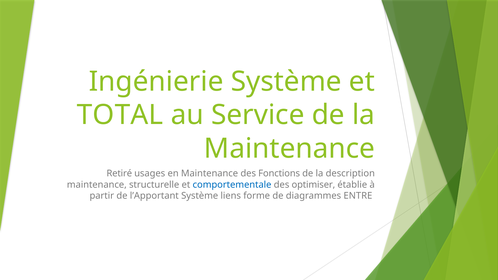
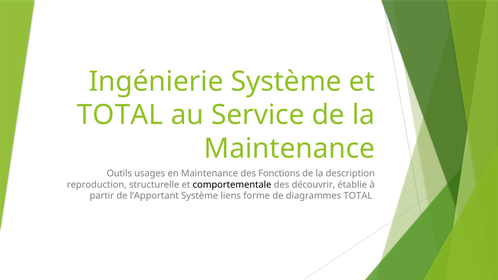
Retiré: Retiré -> Outils
maintenance at (97, 185): maintenance -> reproduction
comportementale colour: blue -> black
optimiser: optimiser -> découvrir
diagrammes ENTRE: ENTRE -> TOTAL
